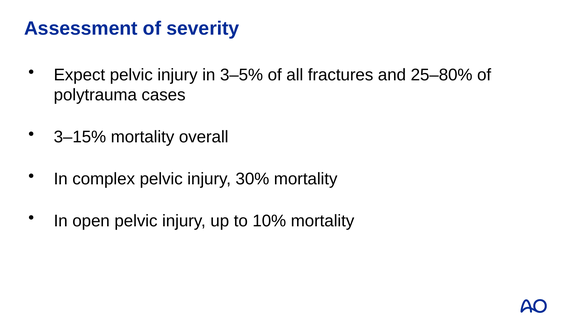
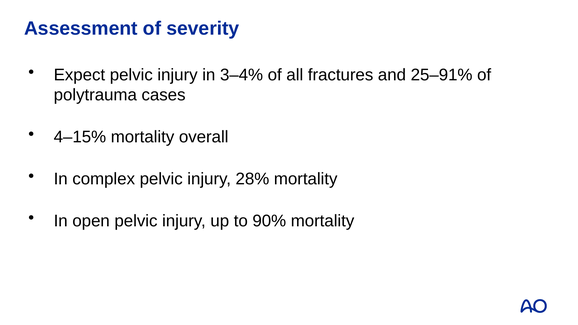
3–5%: 3–5% -> 3–4%
25–80%: 25–80% -> 25–91%
3–15%: 3–15% -> 4–15%
30%: 30% -> 28%
10%: 10% -> 90%
